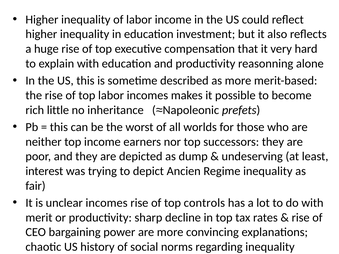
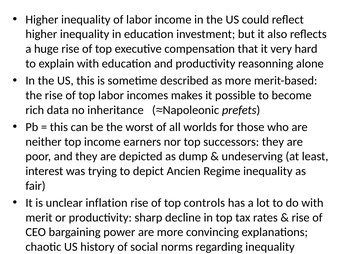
little: little -> data
unclear incomes: incomes -> inflation
